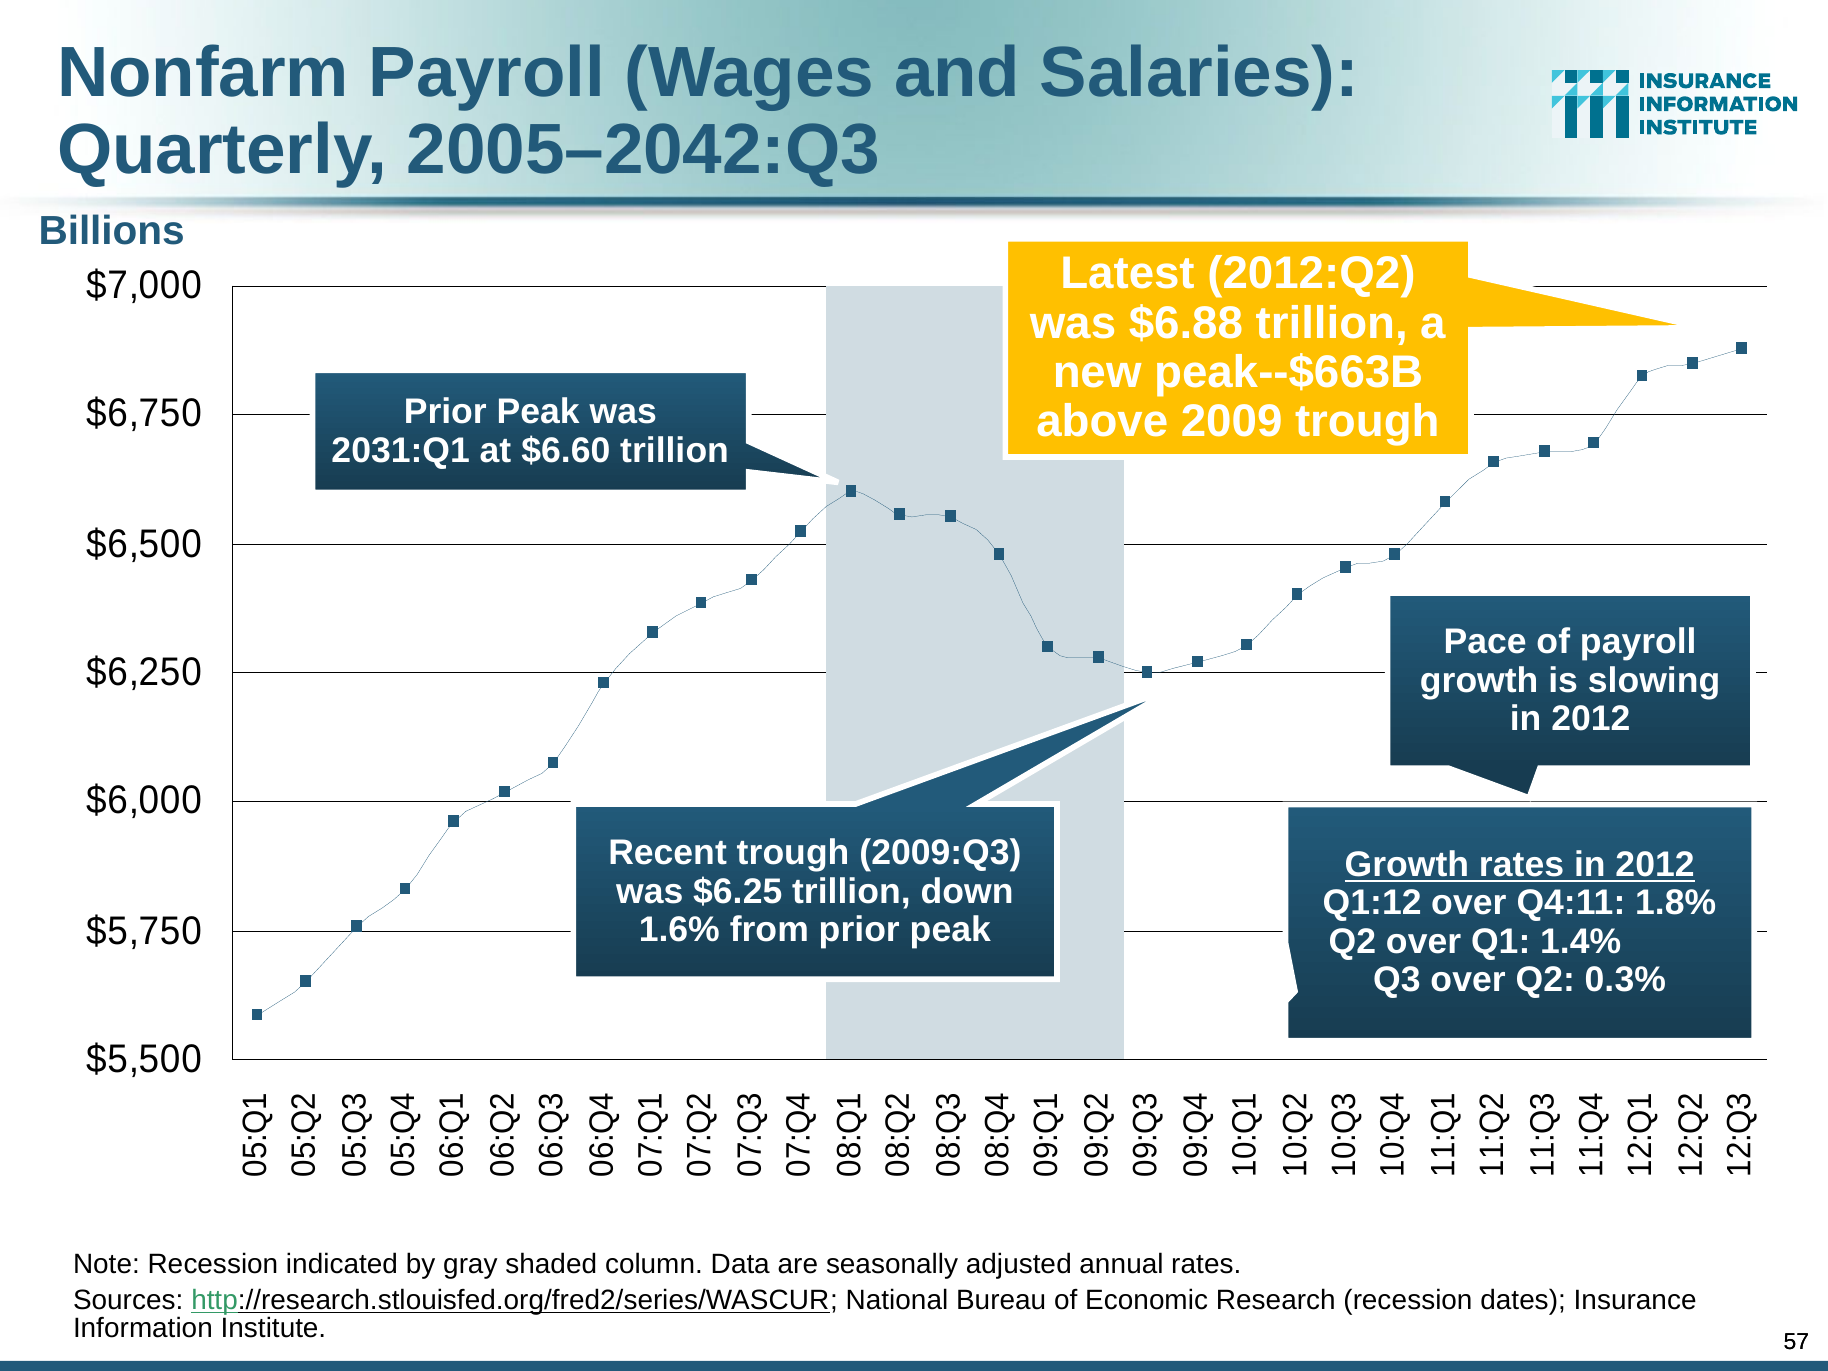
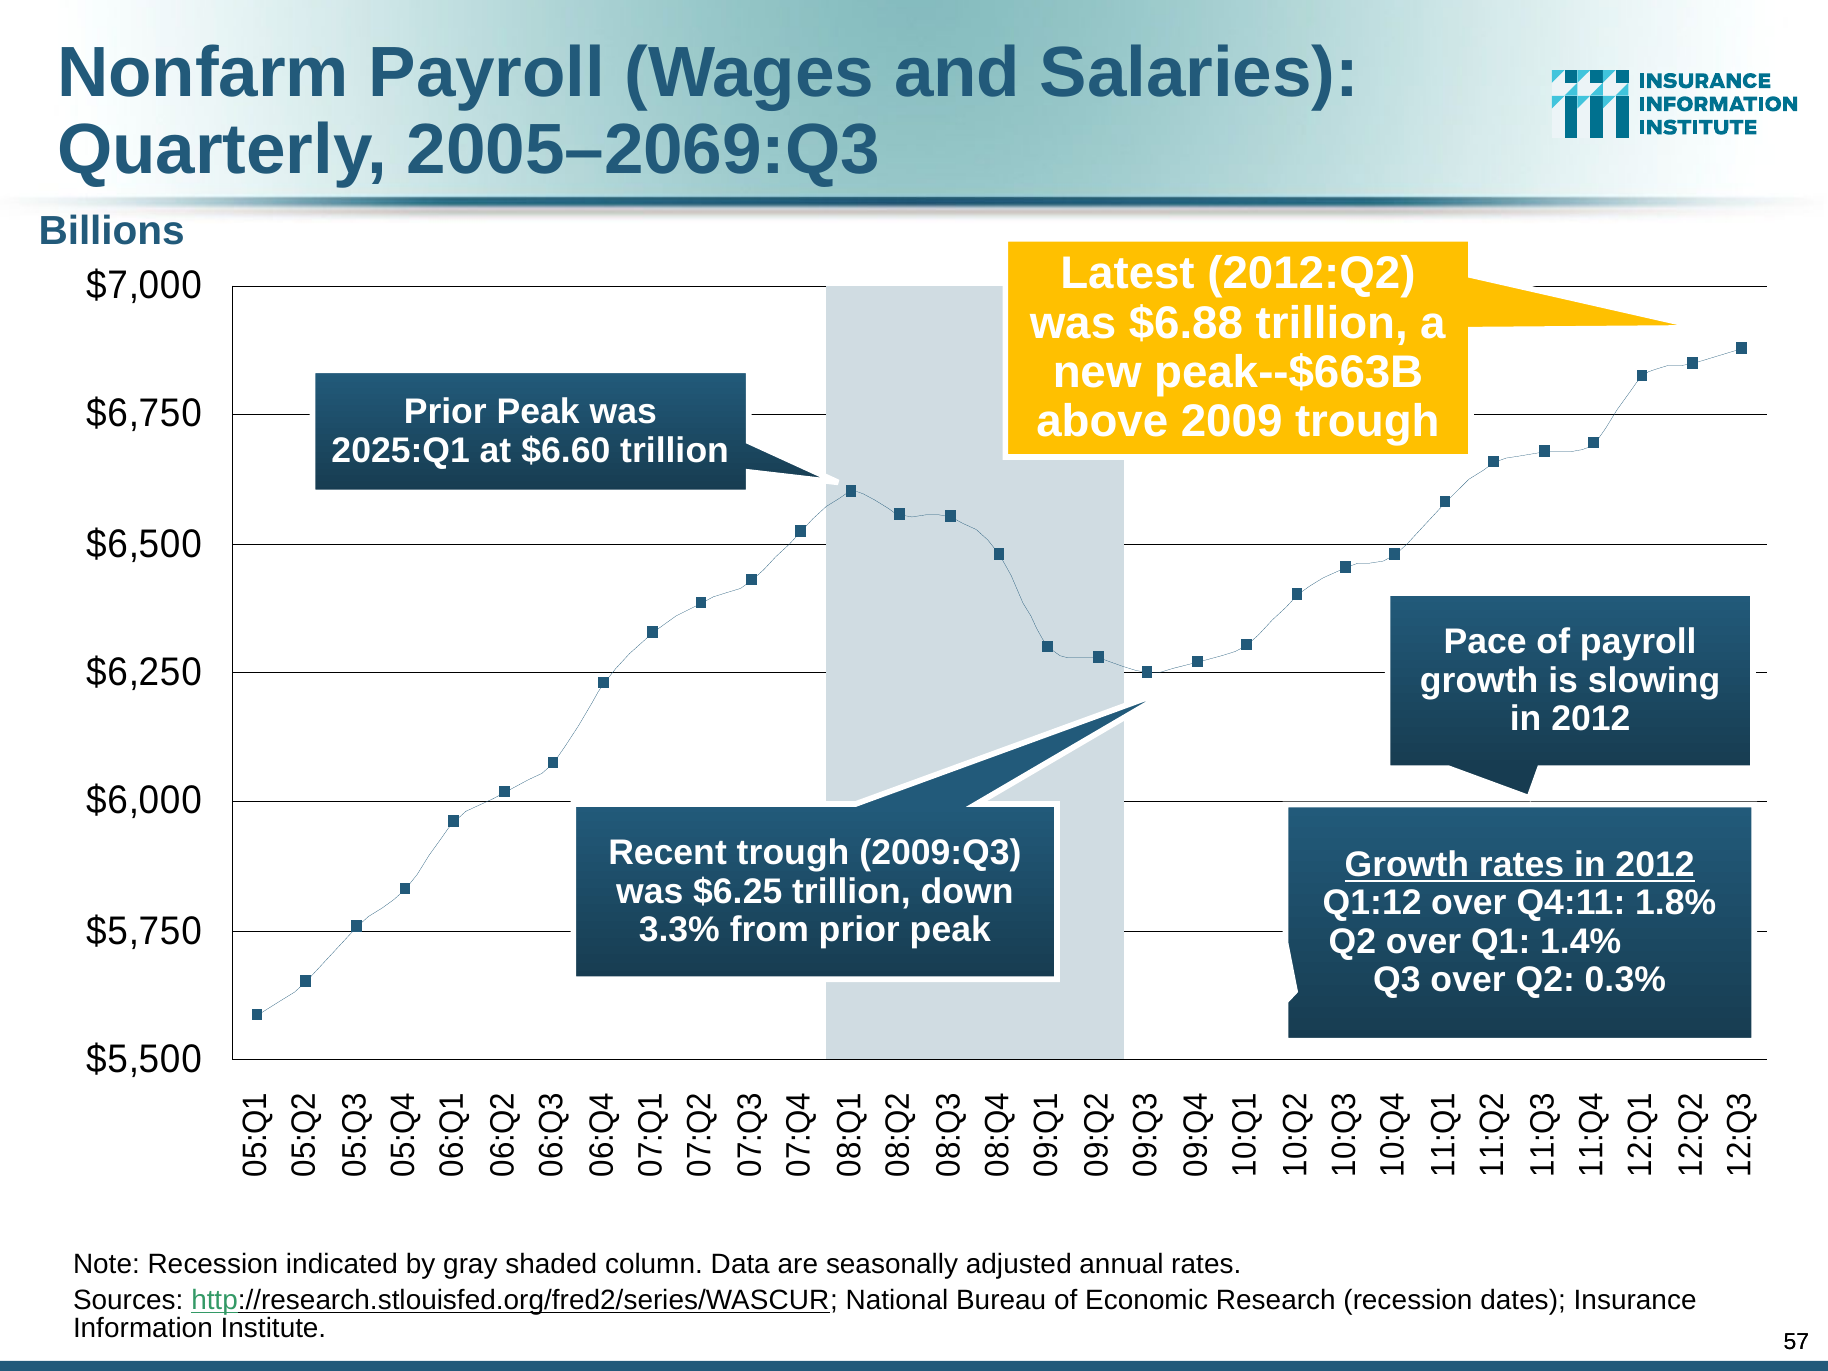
2005–2042:Q3: 2005–2042:Q3 -> 2005–2069:Q3
2031:Q1: 2031:Q1 -> 2025:Q1
1.6%: 1.6% -> 3.3%
